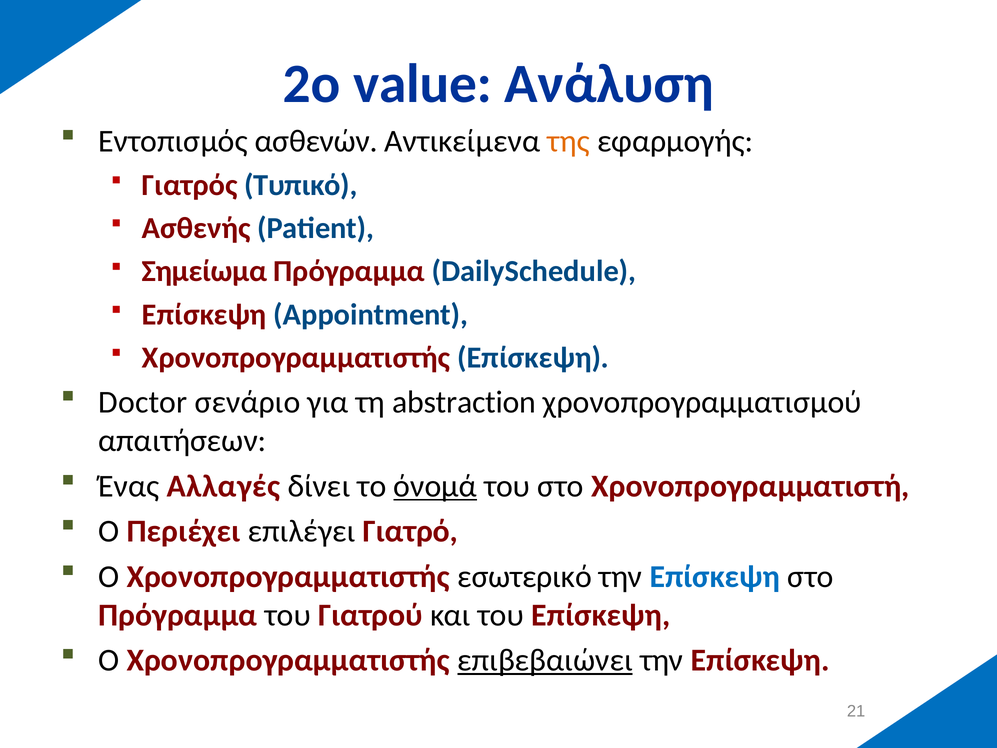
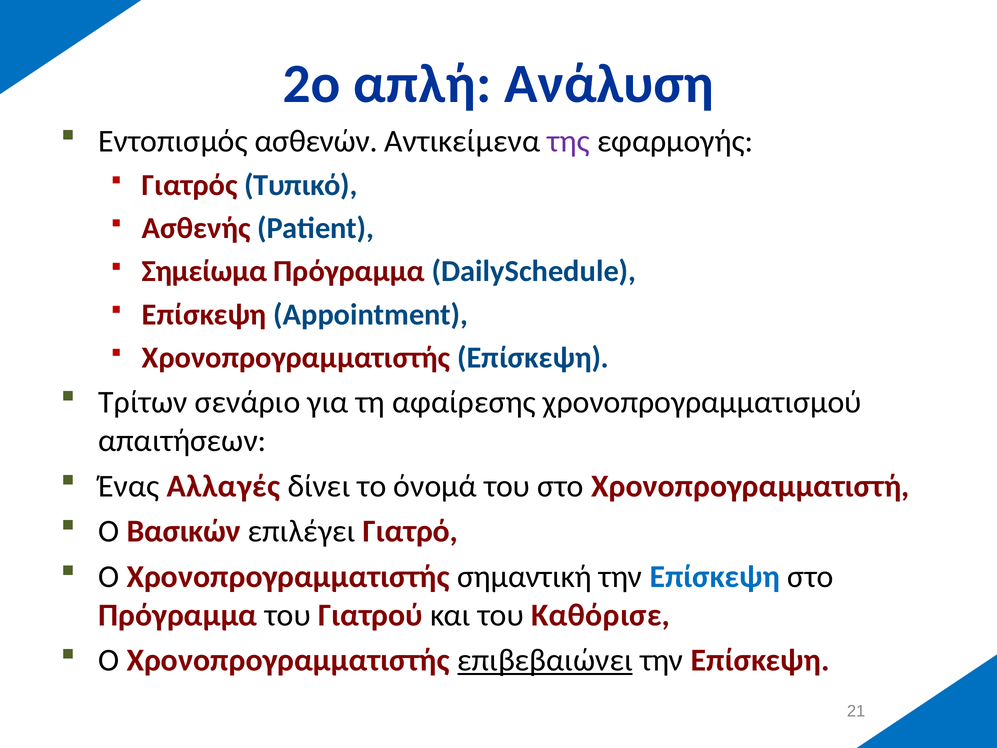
value: value -> απλή
της colour: orange -> purple
Doctor: Doctor -> Τρίτων
abstraction: abstraction -> αφαίρεσης
όνομά underline: present -> none
Περιέχει: Περιέχει -> Βασικών
εσωτερικό: εσωτερικό -> σημαντική
του Επίσκεψη: Επίσκεψη -> Καθόρισε
